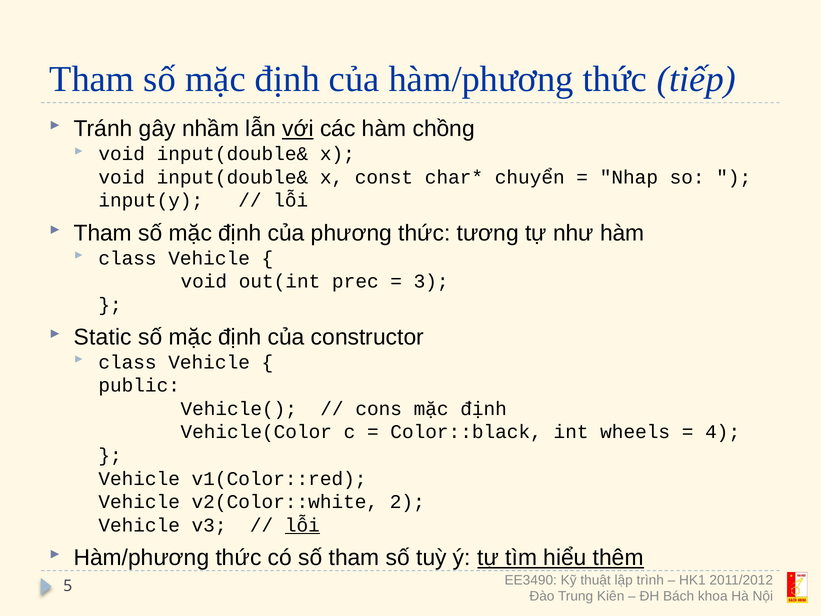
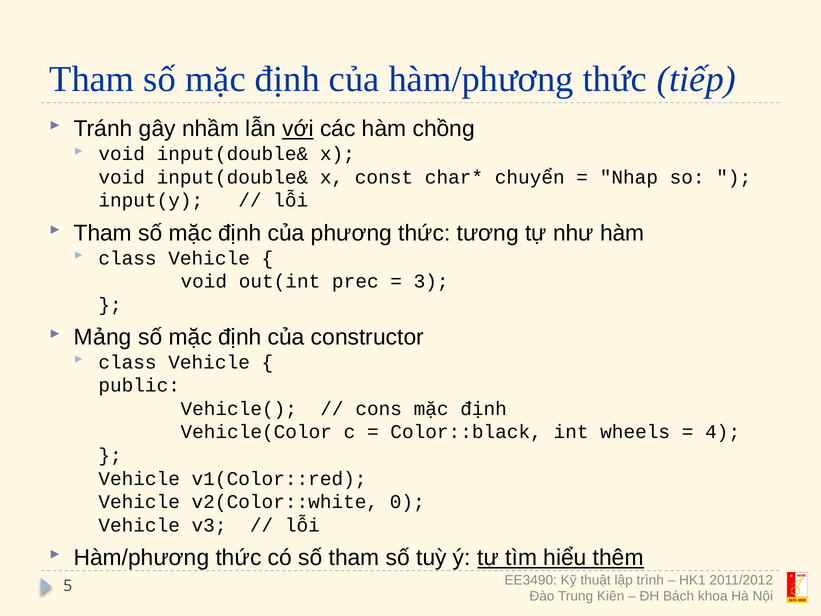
Static: Static -> Mảng
2: 2 -> 0
lỗi at (302, 525) underline: present -> none
